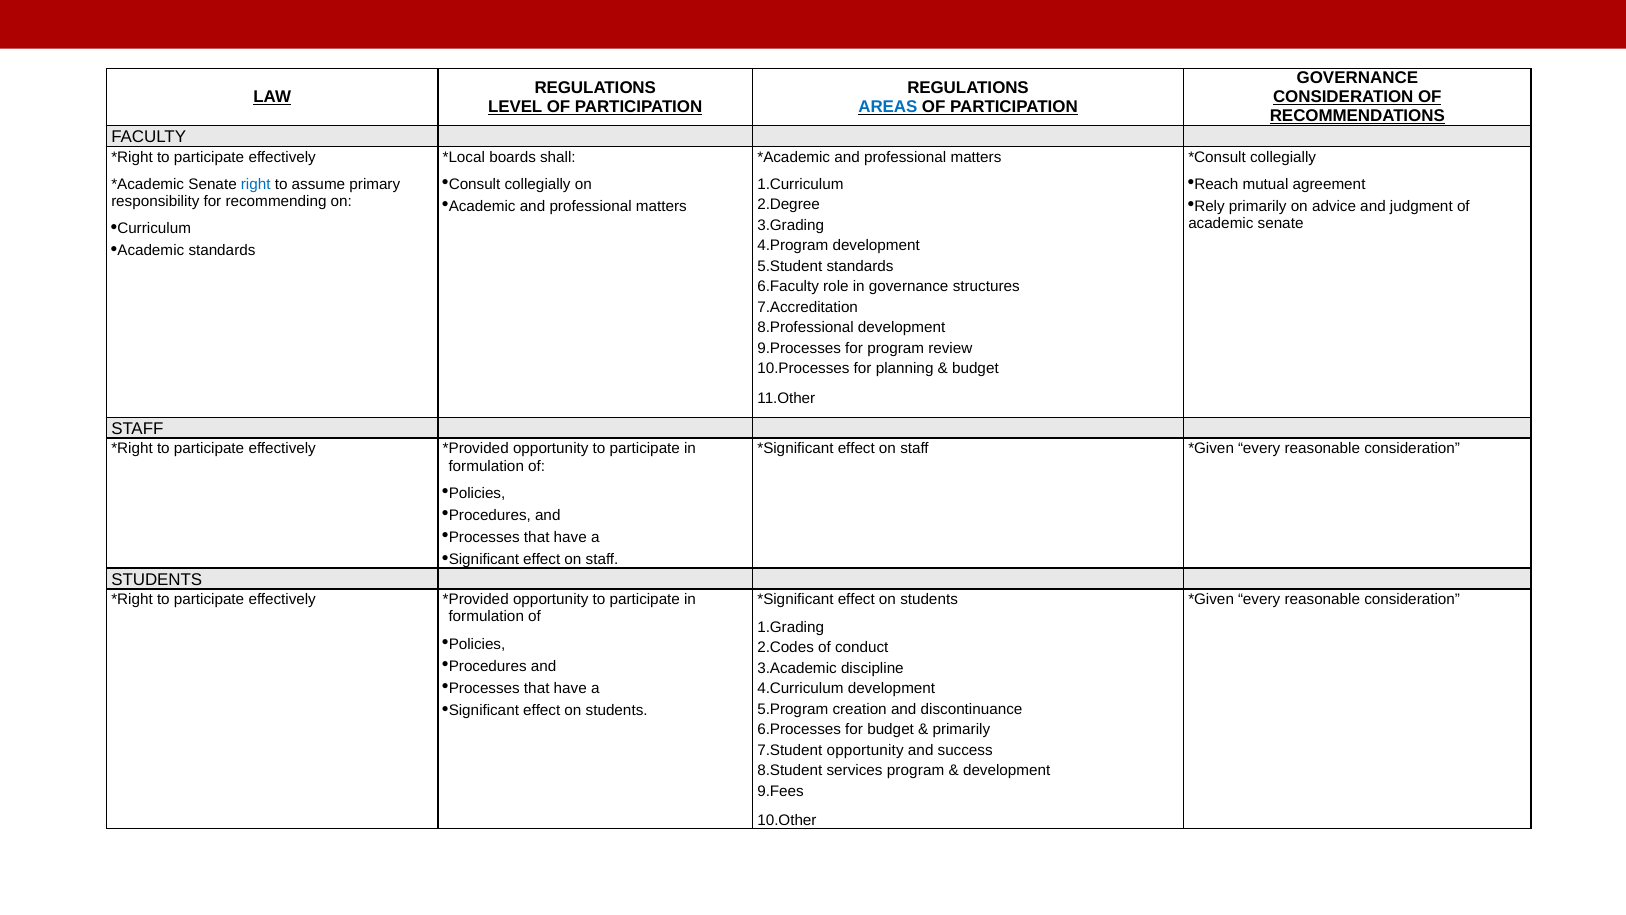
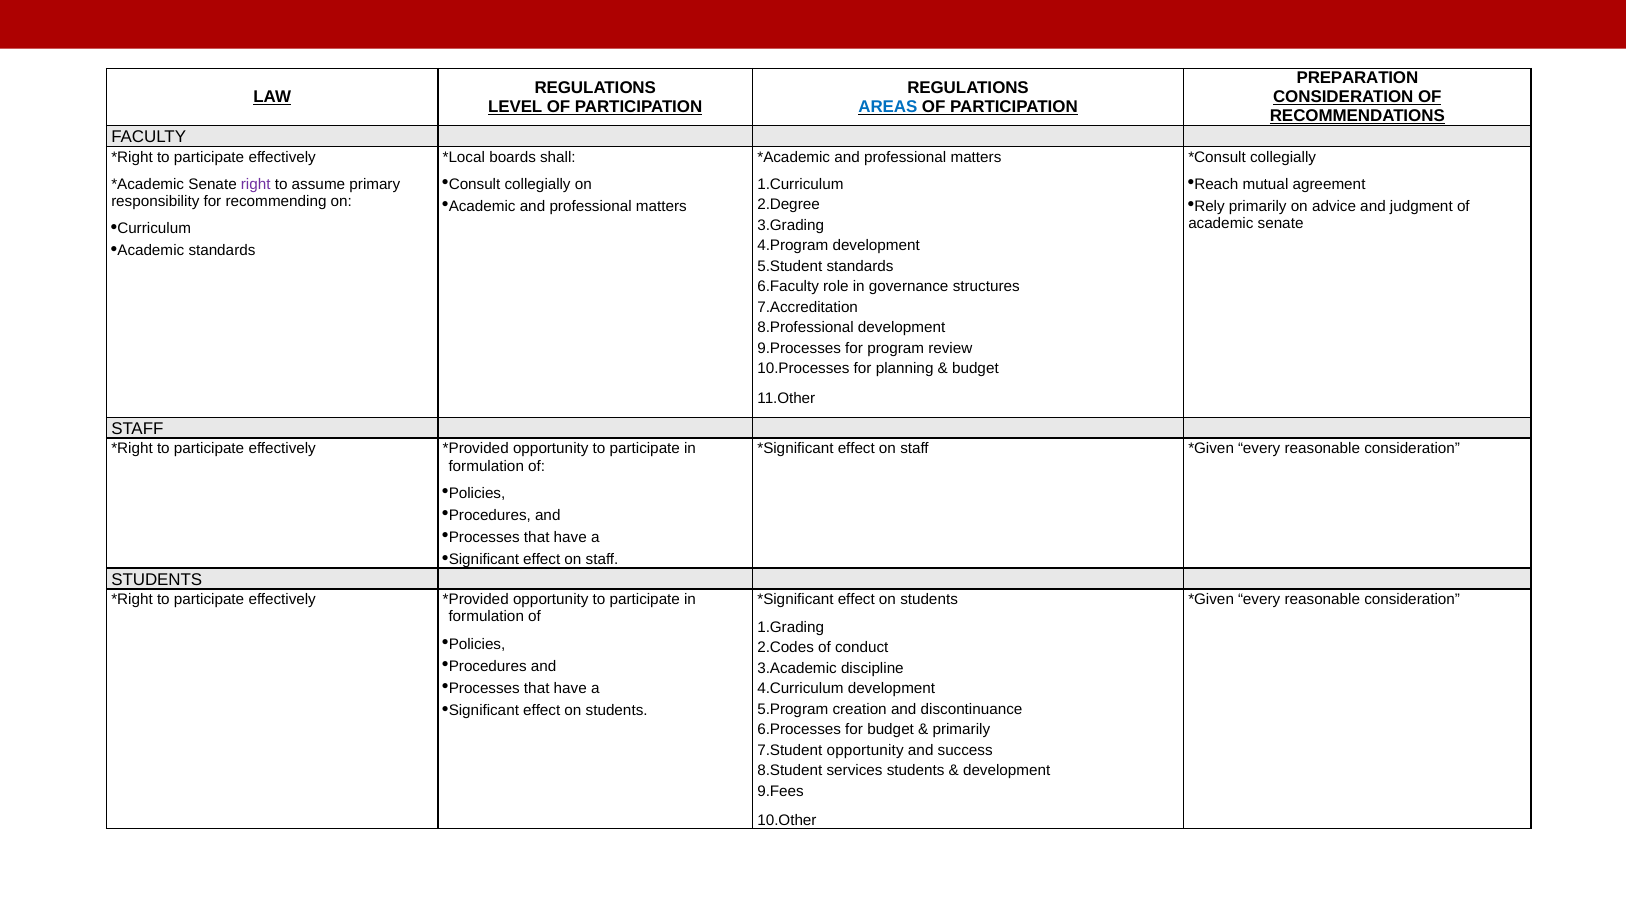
GOVERNANCE at (1357, 78): GOVERNANCE -> PREPARATION
right colour: blue -> purple
services program: program -> students
